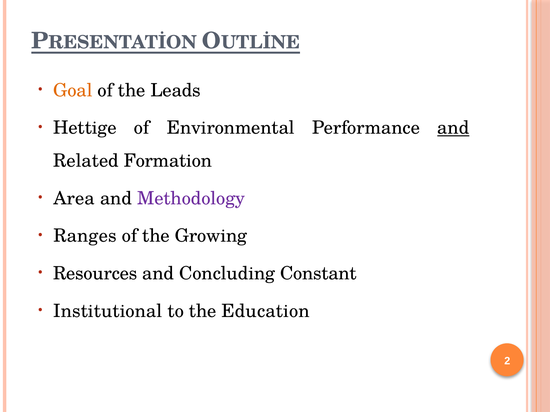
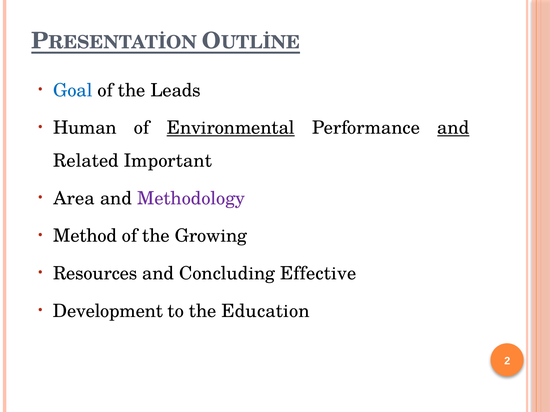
Goal colour: orange -> blue
Hettige: Hettige -> Human
Environmental underline: none -> present
Formation: Formation -> Important
Ranges: Ranges -> Method
Constant: Constant -> Effective
Institutional: Institutional -> Development
